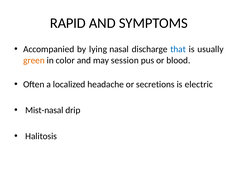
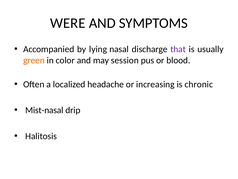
RAPID: RAPID -> WERE
that colour: blue -> purple
secretions: secretions -> increasing
electric: electric -> chronic
